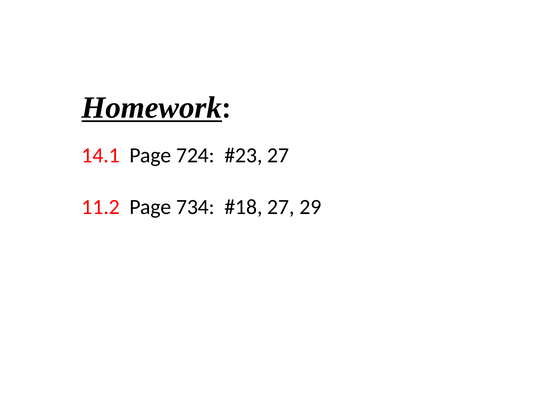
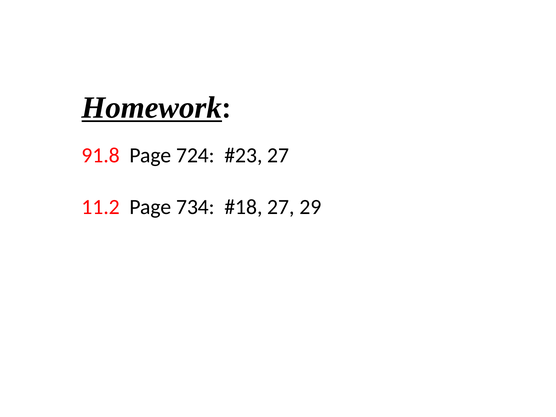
14.1: 14.1 -> 91.8
